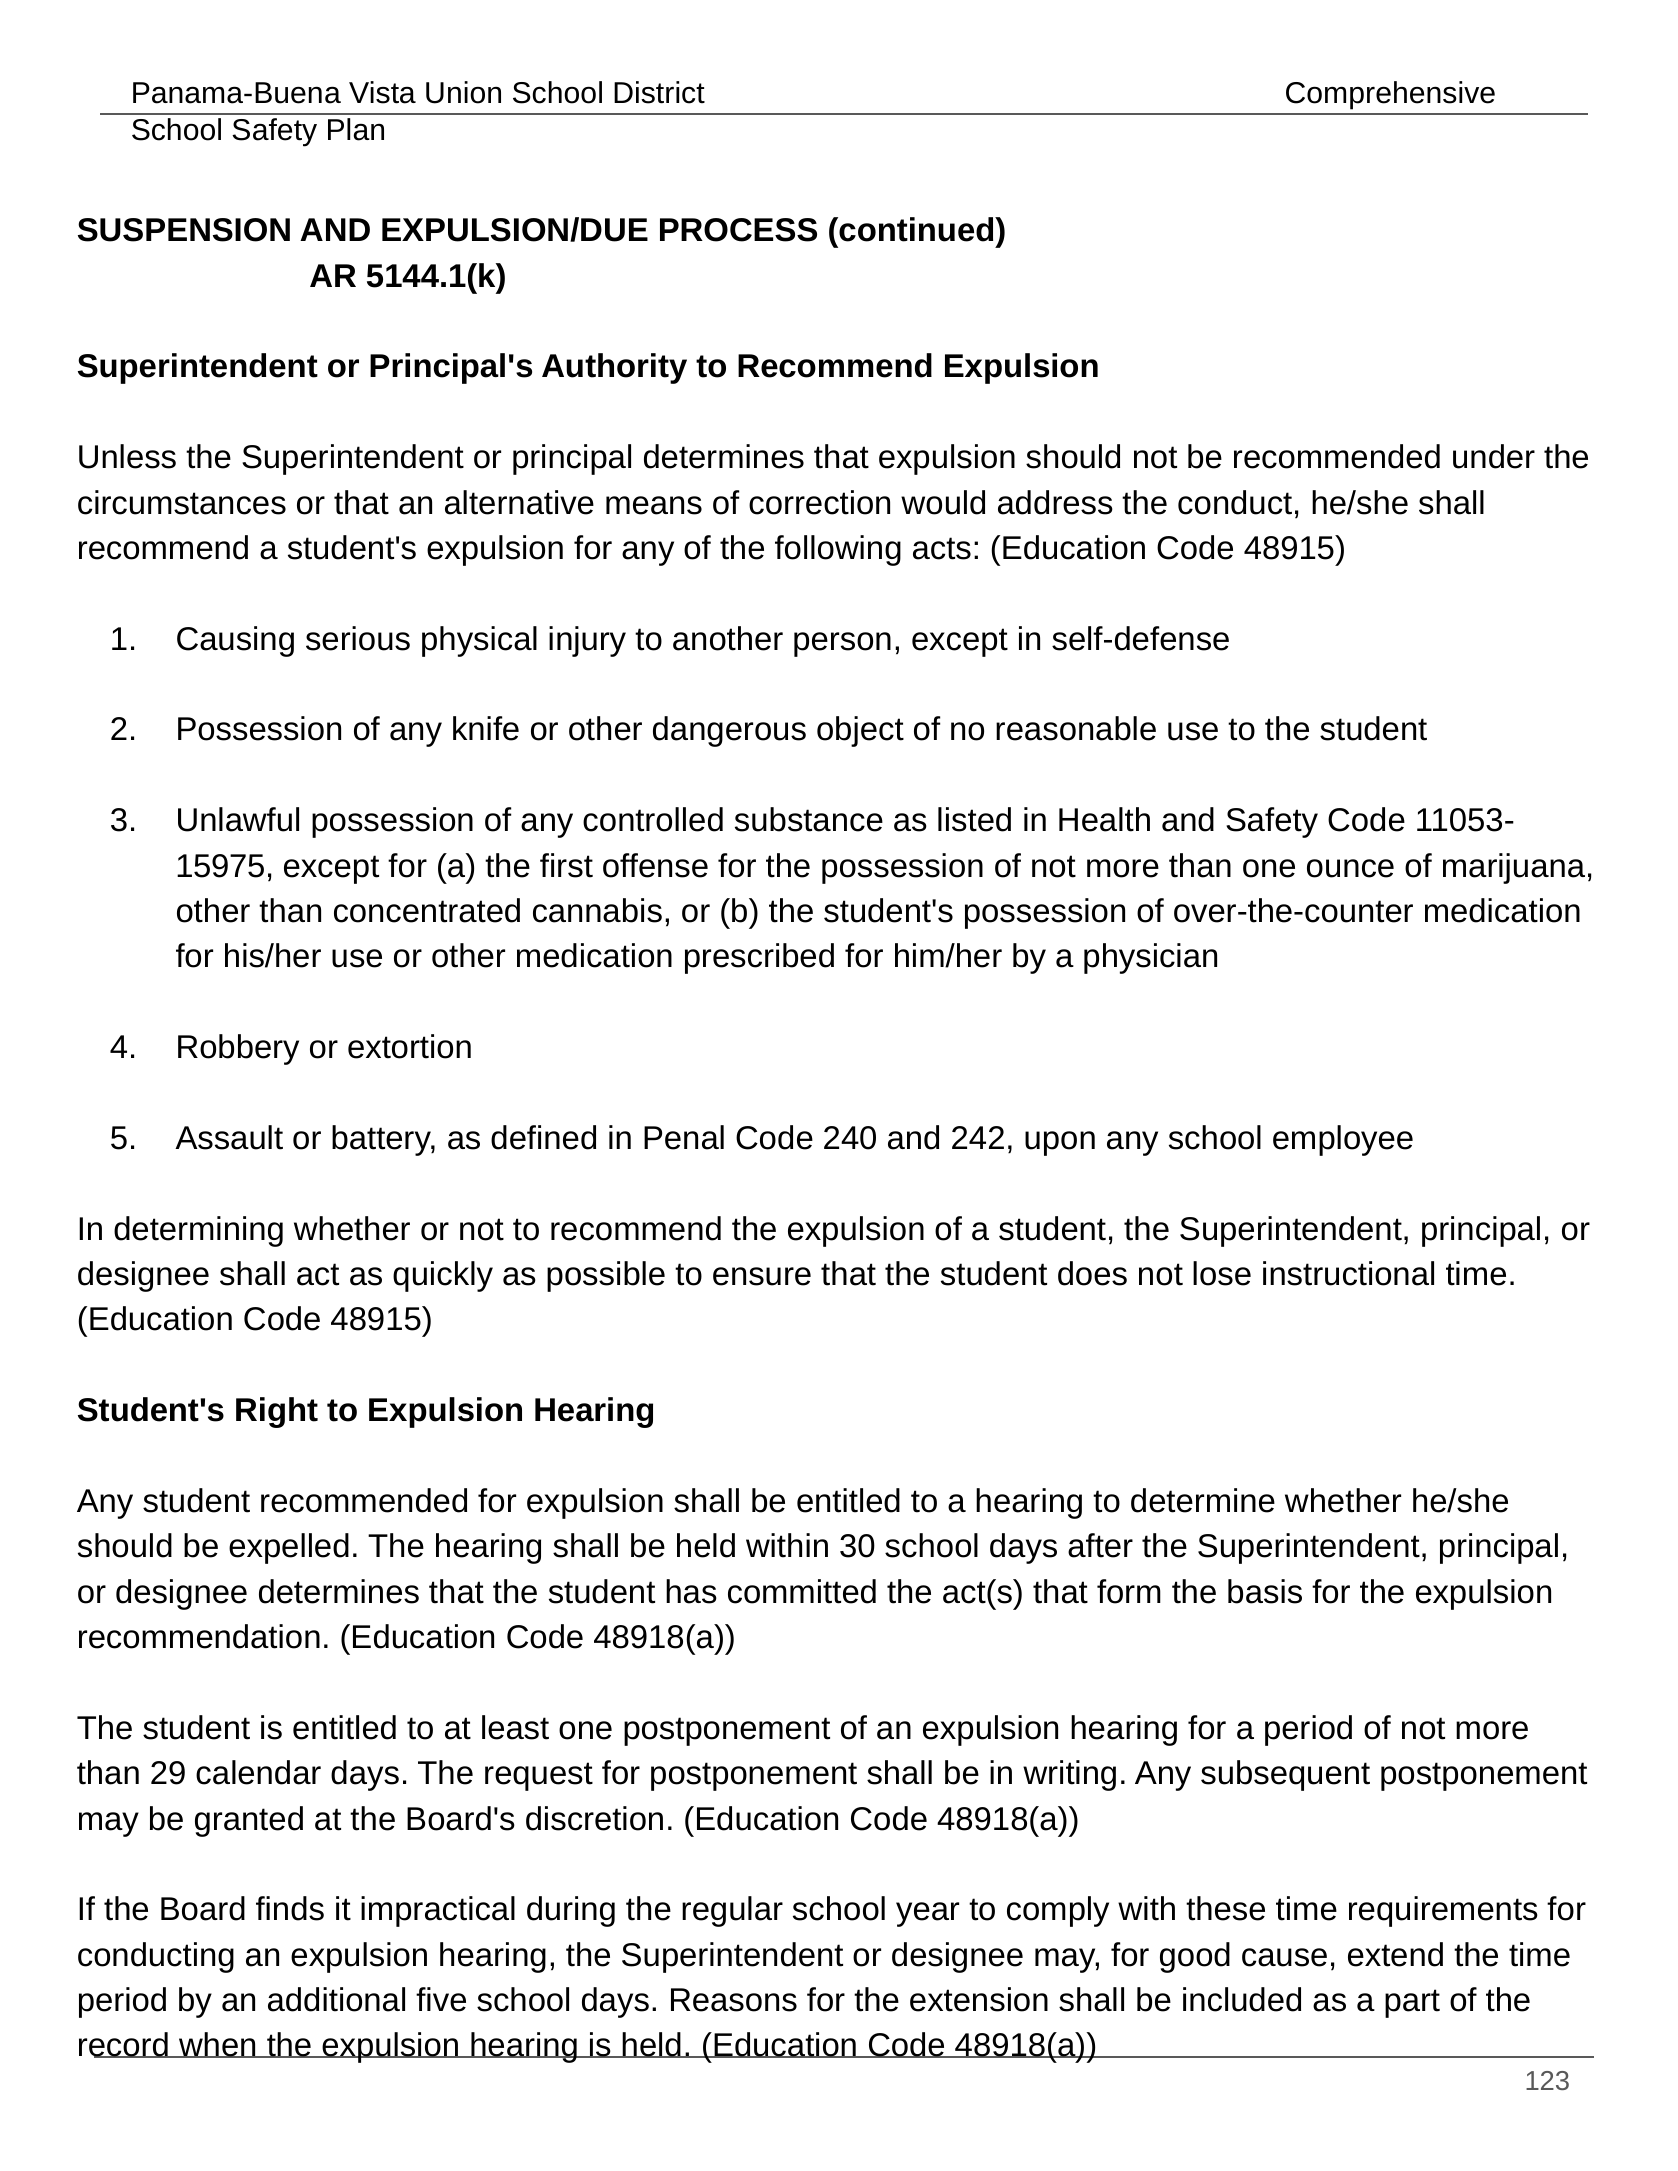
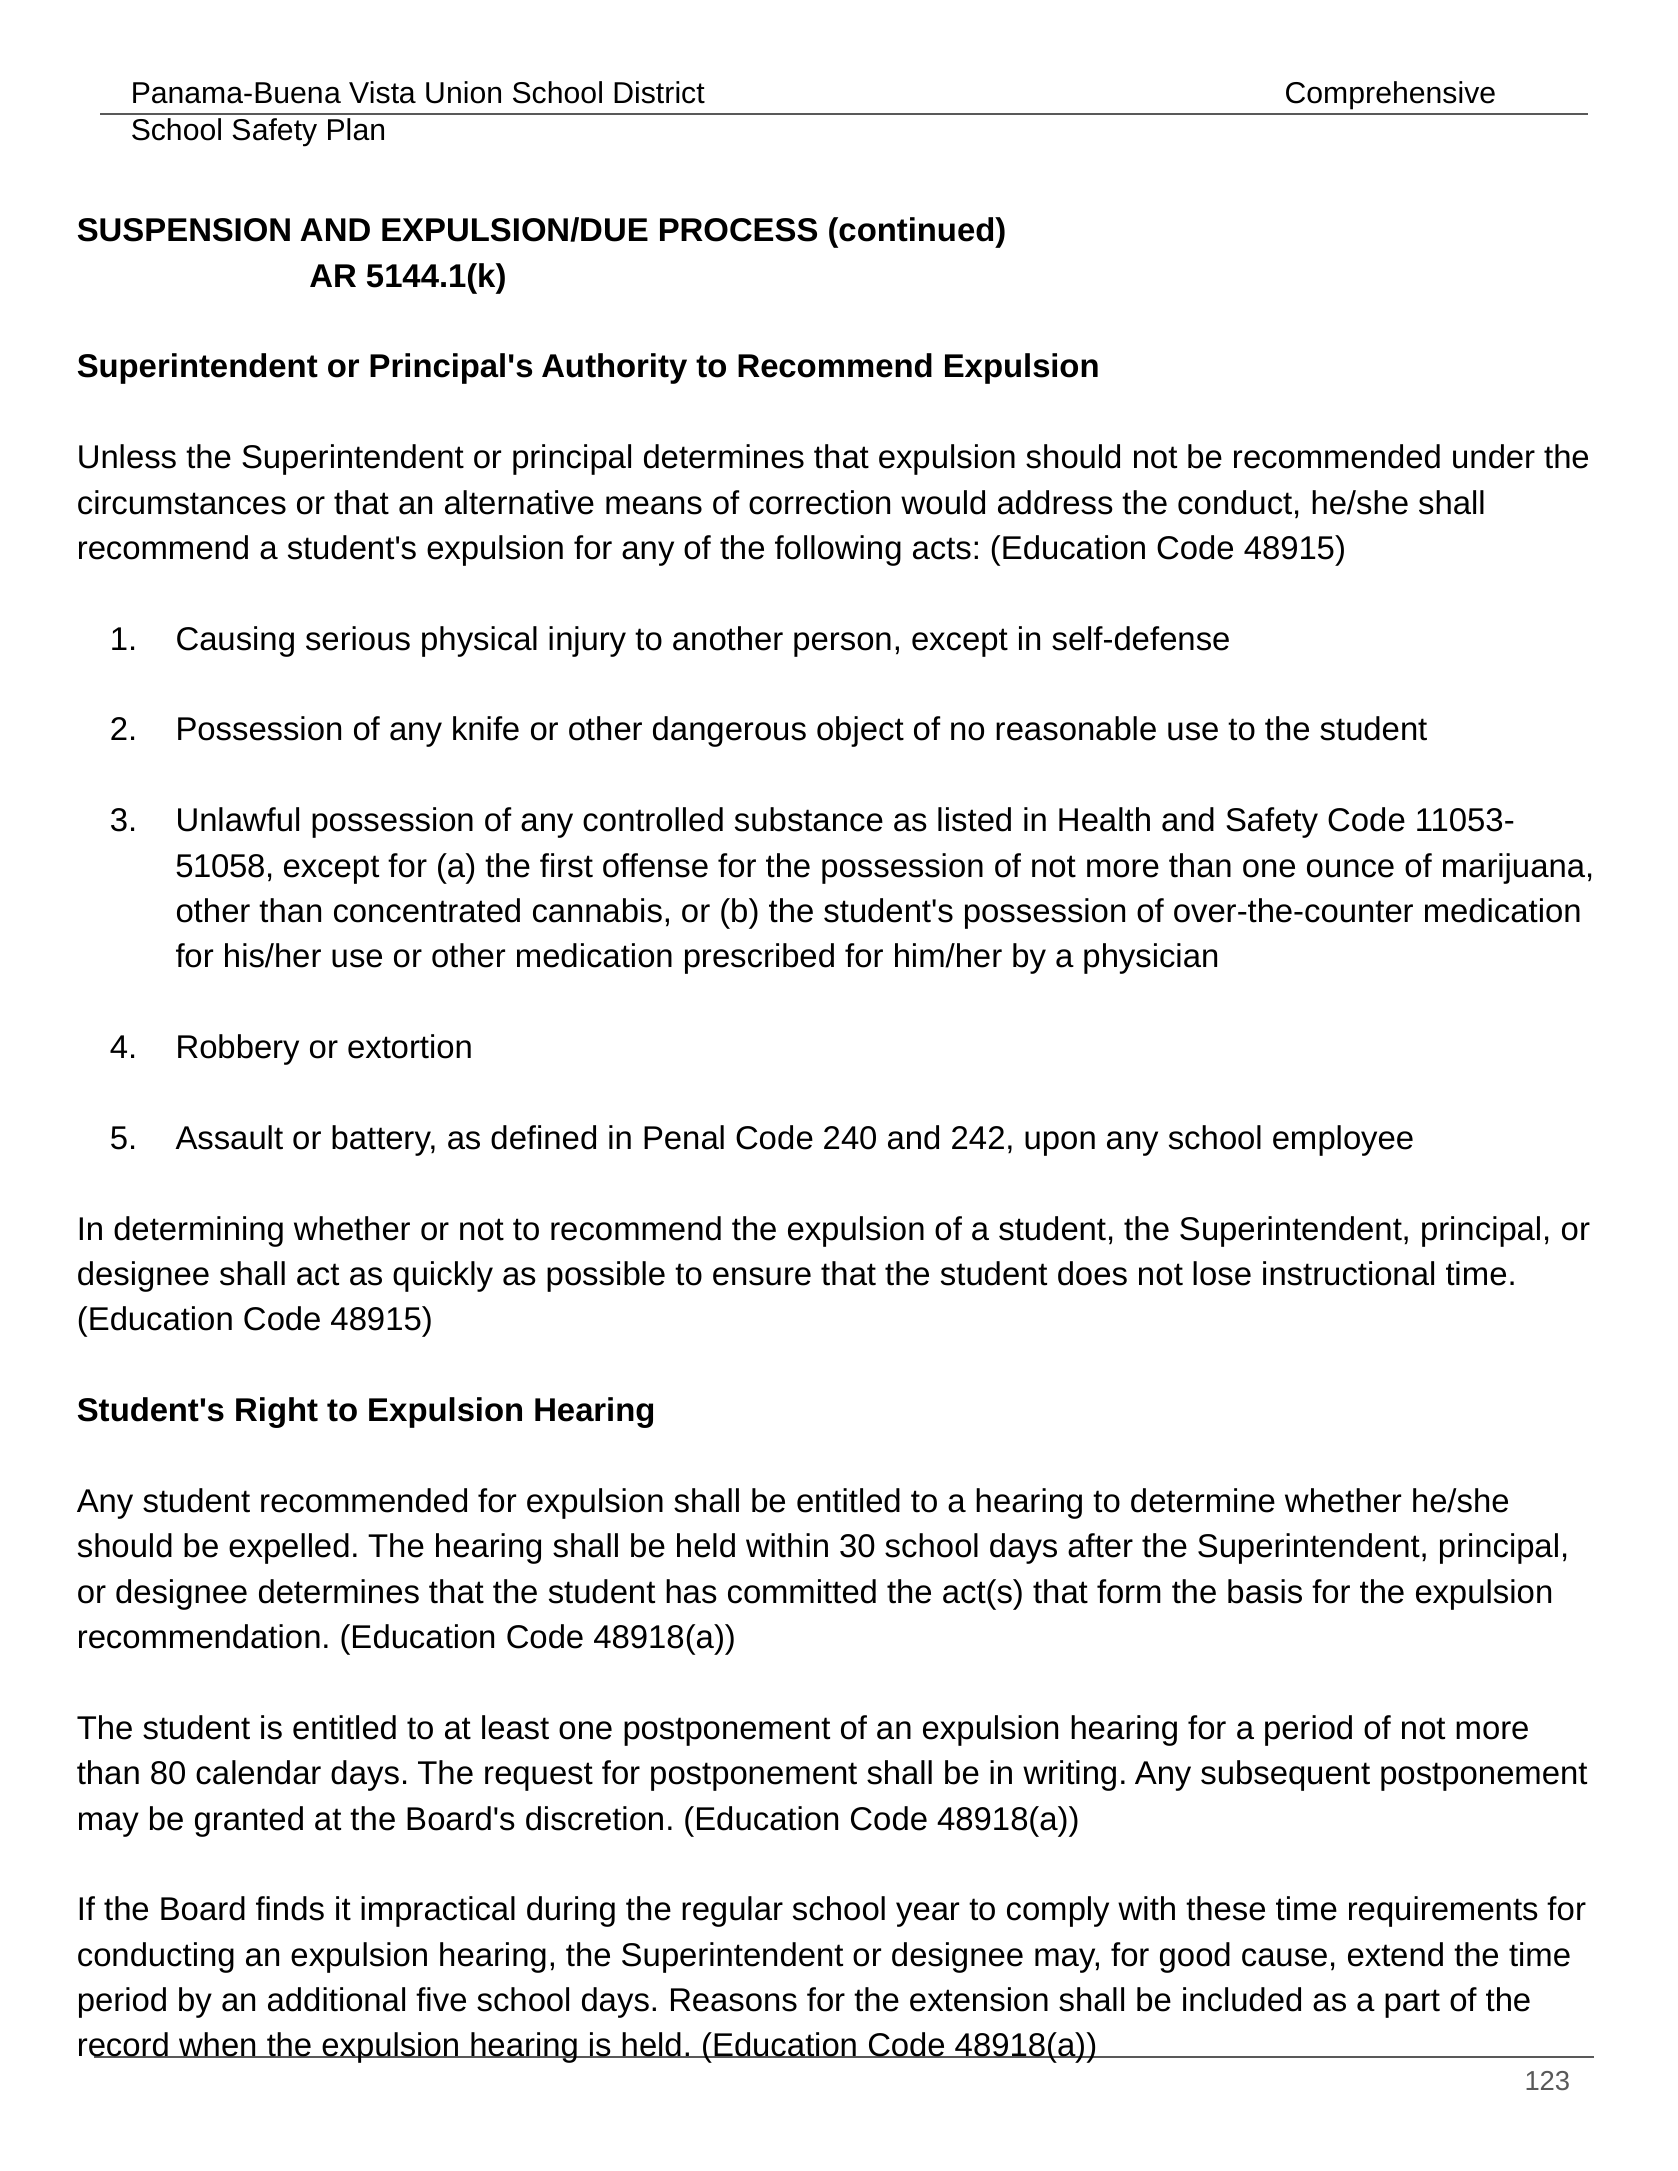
15975: 15975 -> 51058
29: 29 -> 80
